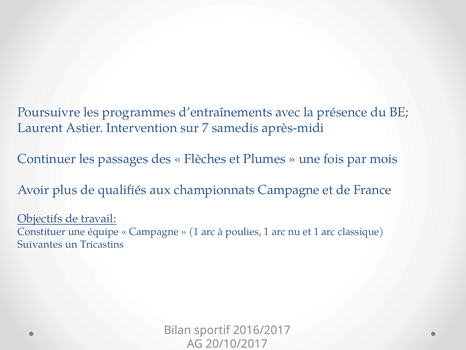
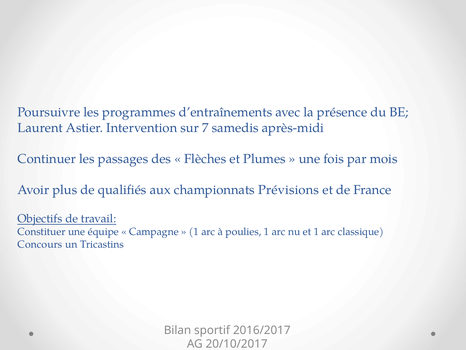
championnats Campagne: Campagne -> Prévisions
Suivantes: Suivantes -> Concours
